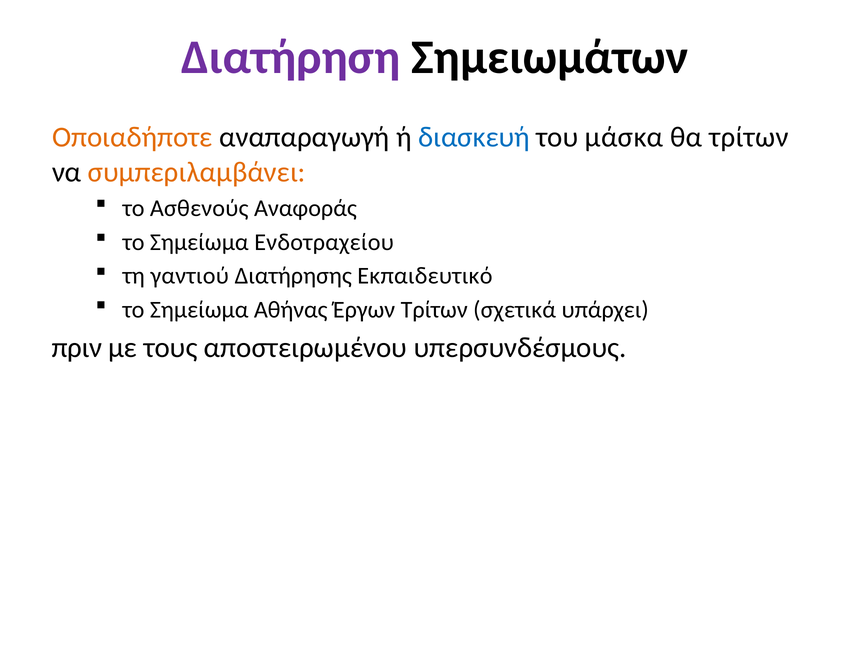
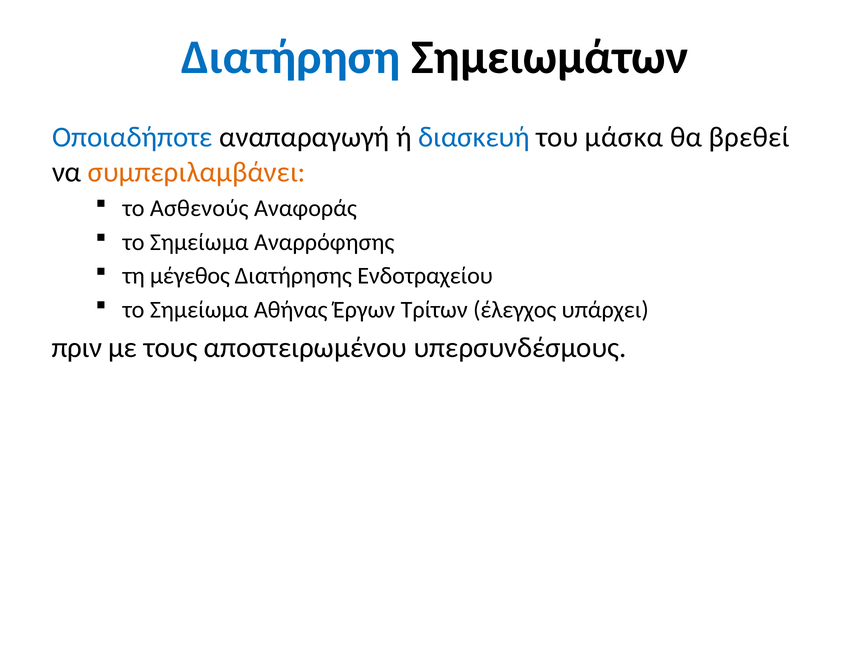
Διατήρηση colour: purple -> blue
Οποιαδήποτε colour: orange -> blue
θα τρίτων: τρίτων -> βρεθεί
Ενδοτραχείου: Ενδοτραχείου -> Αναρρόφησης
γαντιού: γαντιού -> μέγεθος
Εκπαιδευτικό: Εκπαιδευτικό -> Ενδοτραχείου
σχετικά: σχετικά -> έλεγχος
